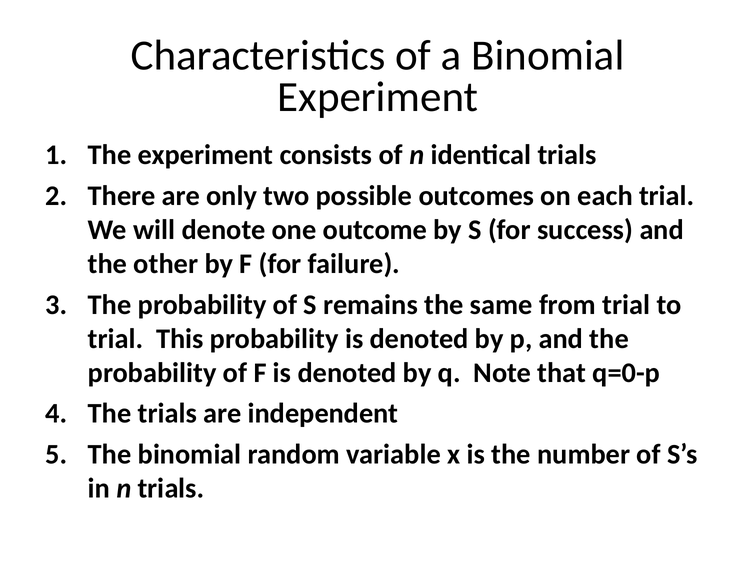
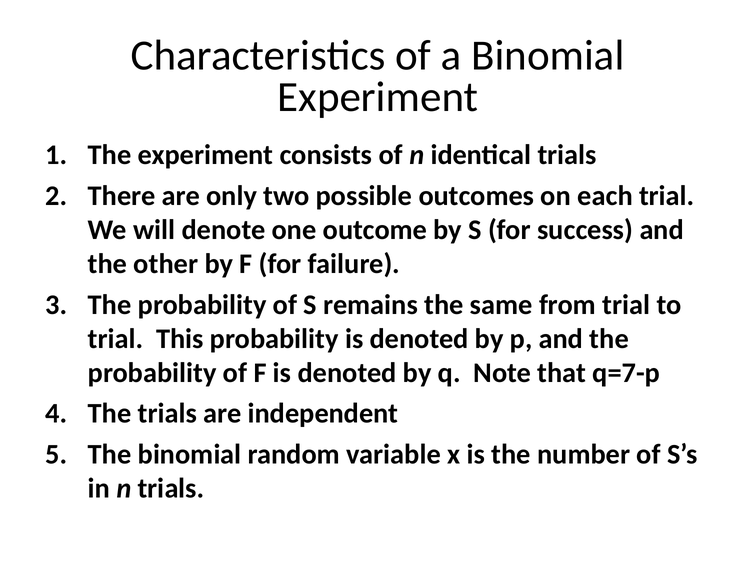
q=0-p: q=0-p -> q=7-p
